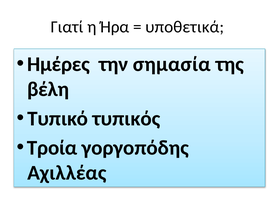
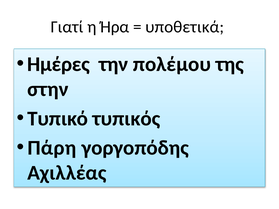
σημασία: σημασία -> πολέμου
βέλη: βέλη -> στην
Τροία: Τροία -> Πάρη
